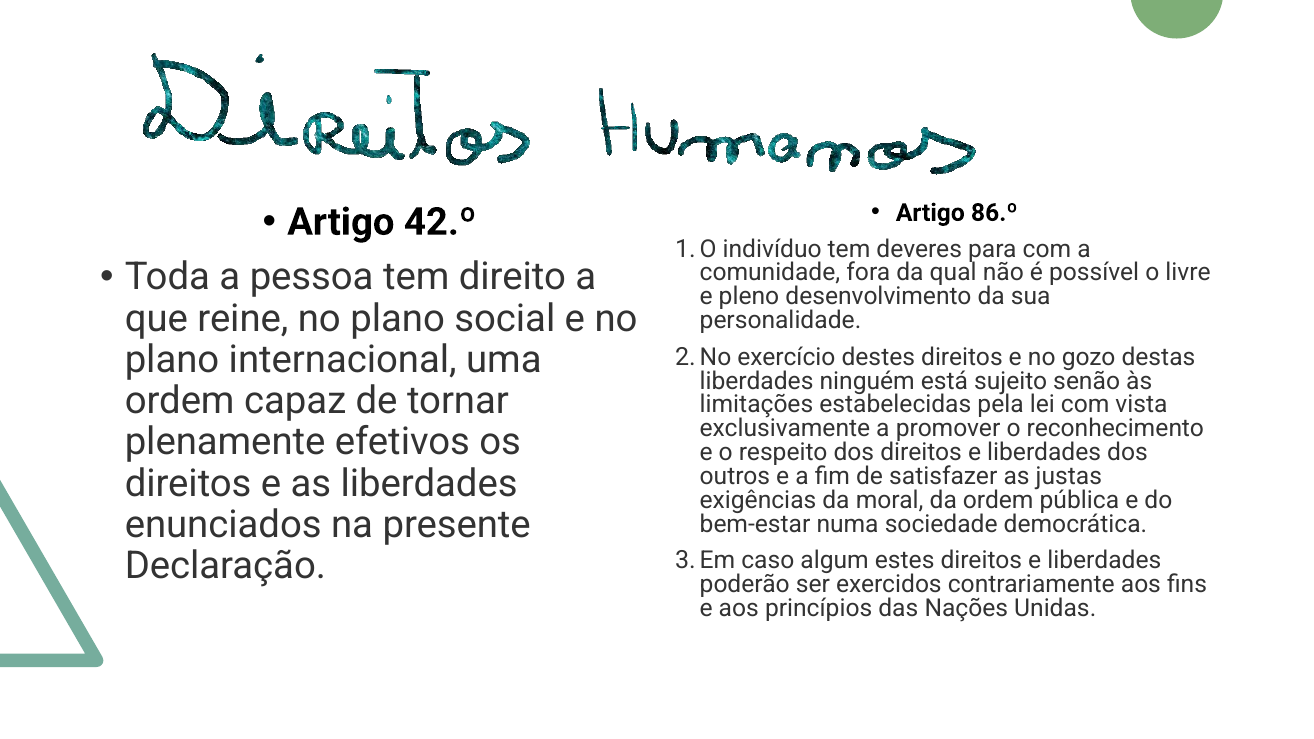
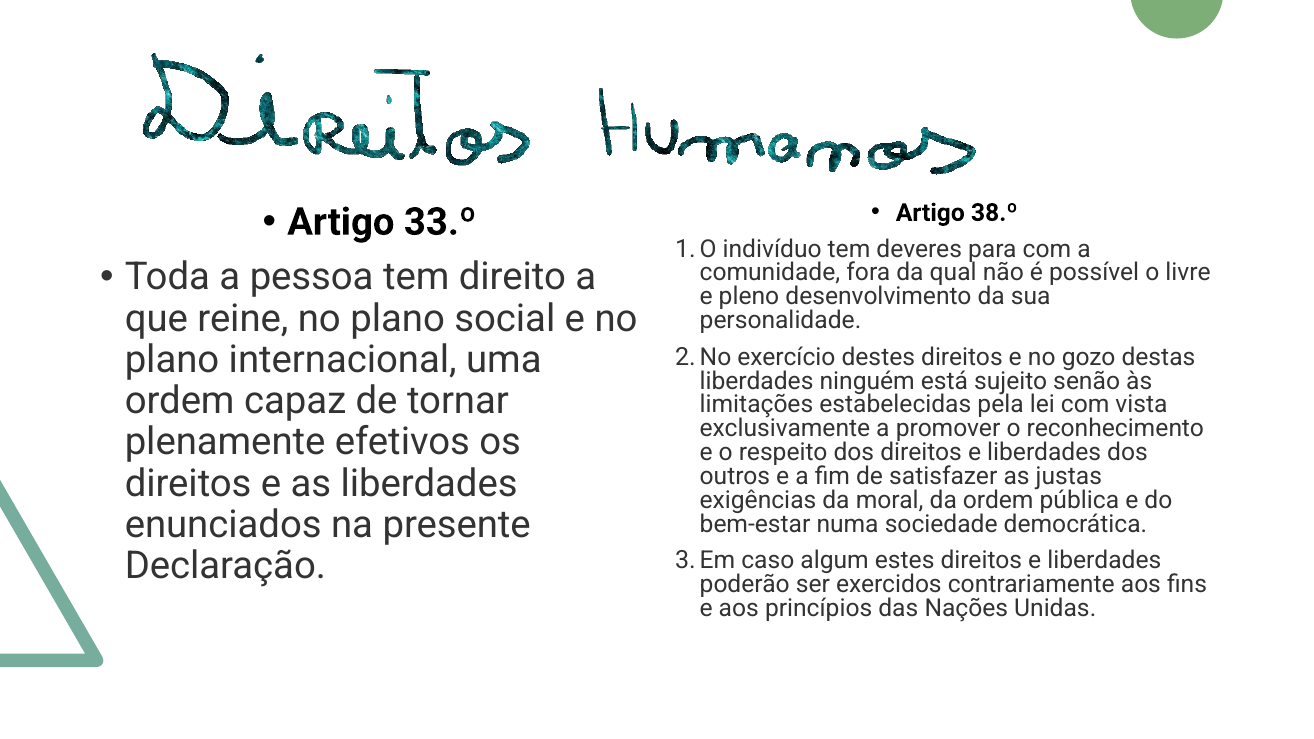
86.º: 86.º -> 38.º
42.º: 42.º -> 33.º
